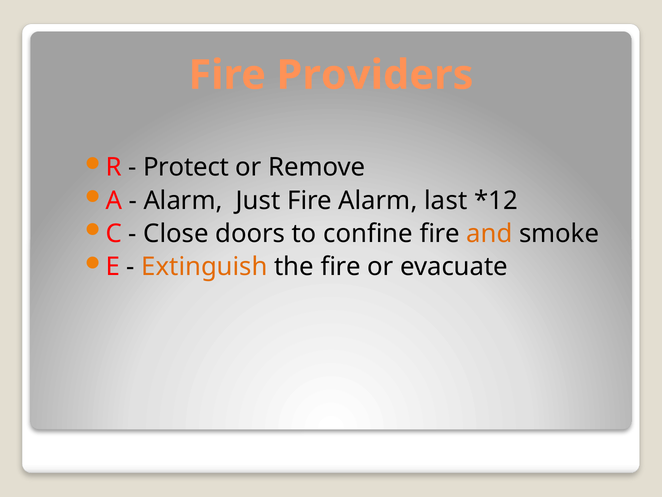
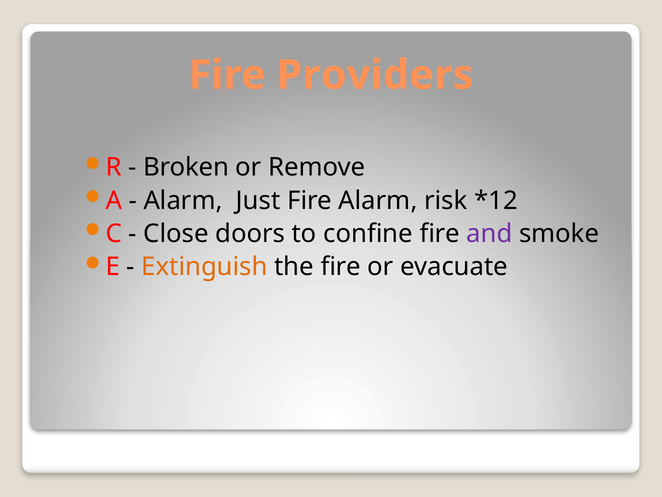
Protect: Protect -> Broken
last: last -> risk
and colour: orange -> purple
